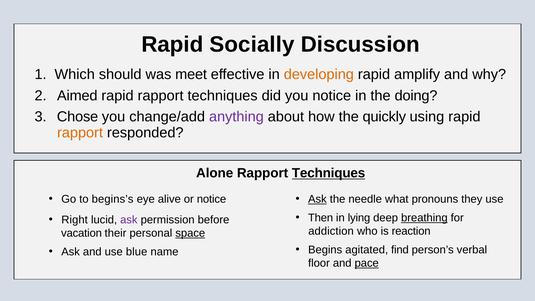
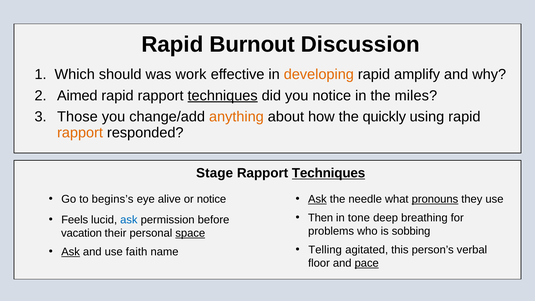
Socially: Socially -> Burnout
meet: meet -> work
techniques at (223, 96) underline: none -> present
doing: doing -> miles
Chose: Chose -> Those
anything colour: purple -> orange
Alone: Alone -> Stage
pronouns underline: none -> present
lying: lying -> tone
breathing underline: present -> none
Right: Right -> Feels
ask at (129, 220) colour: purple -> blue
addiction: addiction -> problems
reaction: reaction -> sobbing
Begins: Begins -> Telling
find: find -> this
Ask at (71, 252) underline: none -> present
blue: blue -> faith
